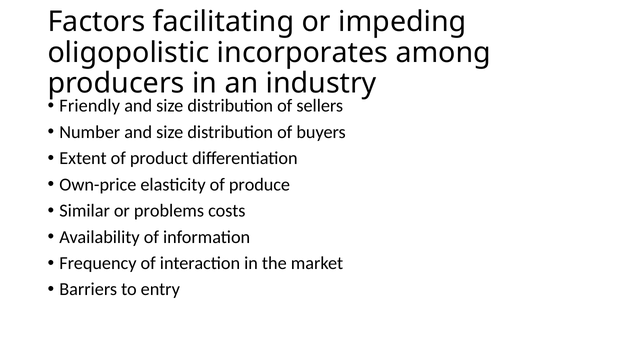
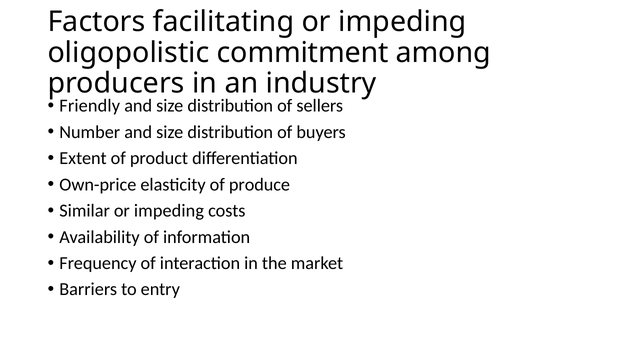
incorporates: incorporates -> commitment
Similar or problems: problems -> impeding
